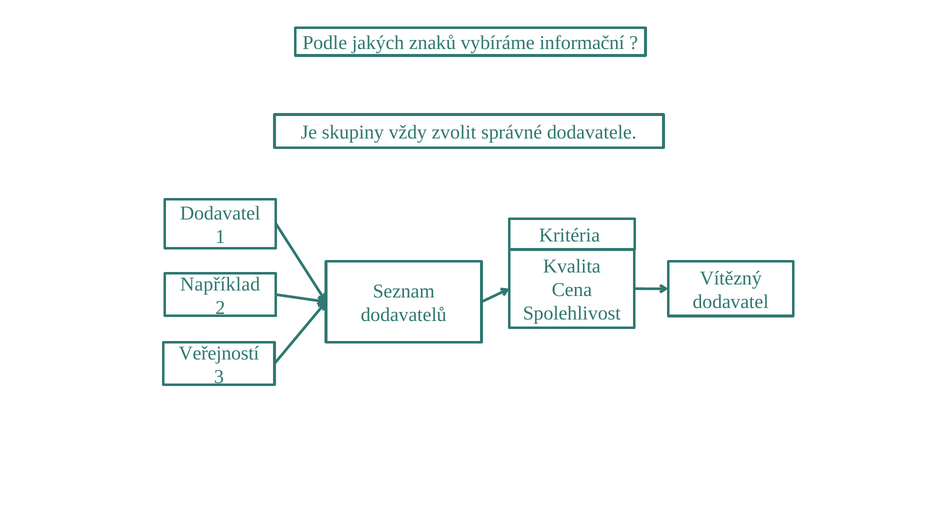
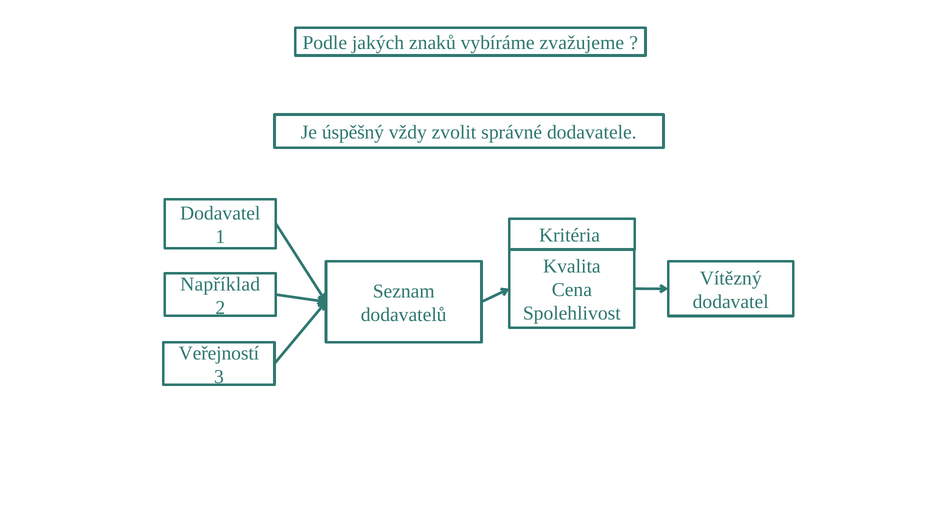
informační: informační -> zvažujeme
skupiny: skupiny -> úspěšný
